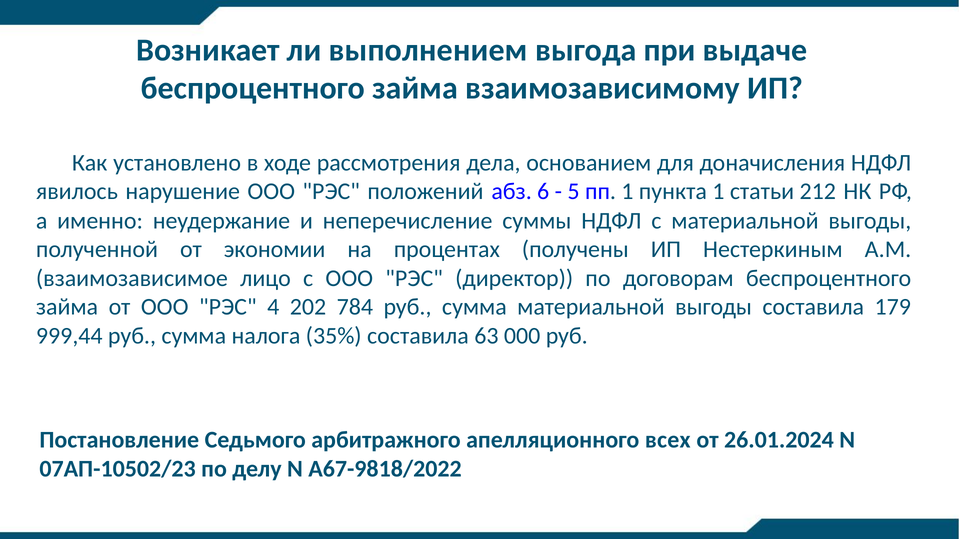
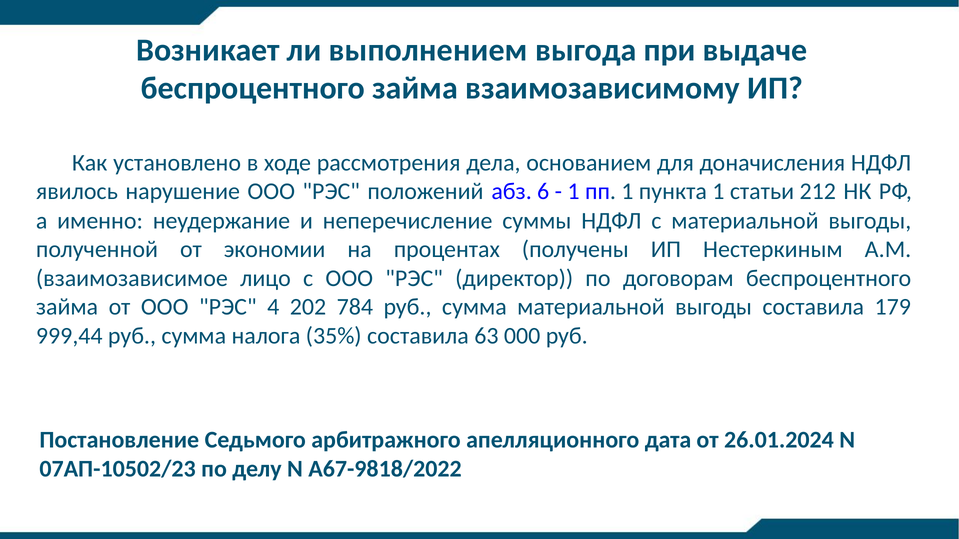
5 at (573, 192): 5 -> 1
всех: всех -> дата
